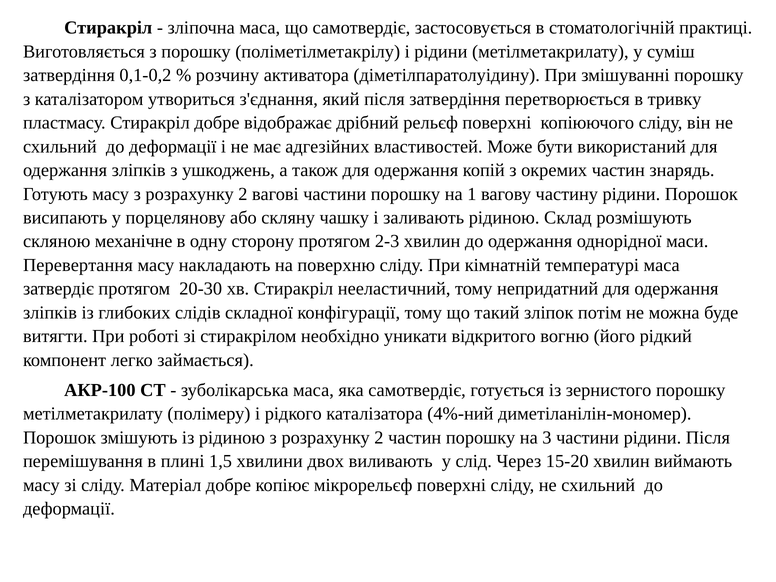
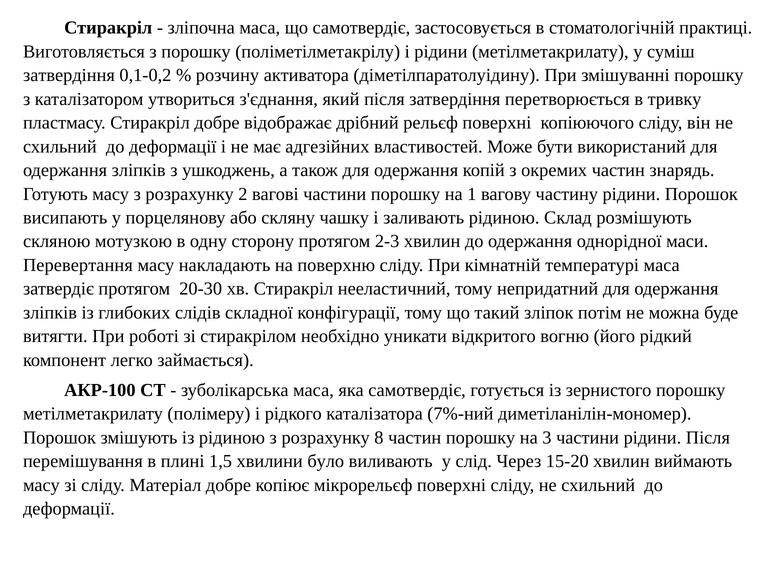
механічне: механічне -> мотузкою
4%-ний: 4%-ний -> 7%-ний
рідиною з розрахунку 2: 2 -> 8
двох: двох -> було
